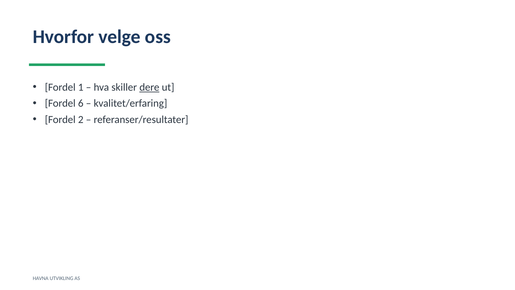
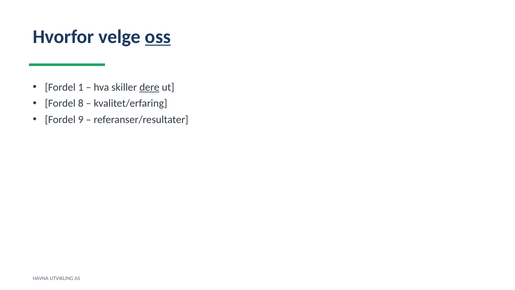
oss underline: none -> present
6: 6 -> 8
2: 2 -> 9
